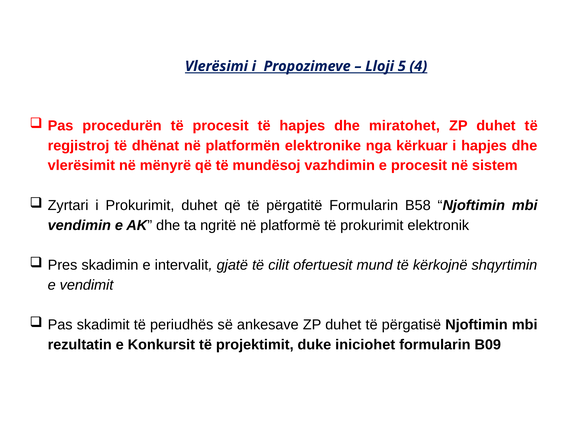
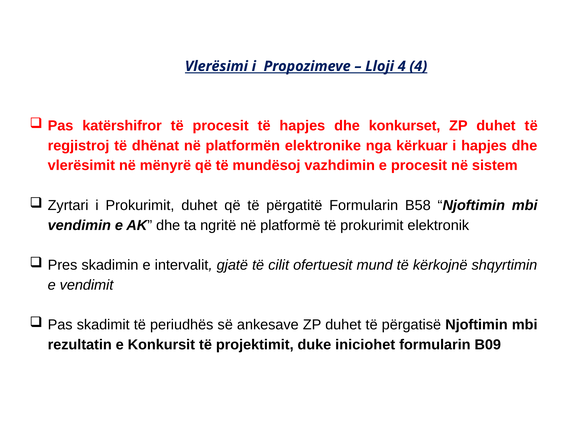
Lloji 5: 5 -> 4
procedurën: procedurën -> katërshifror
miratohet: miratohet -> konkurset
